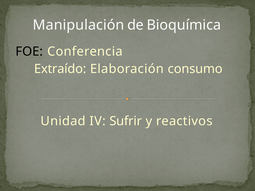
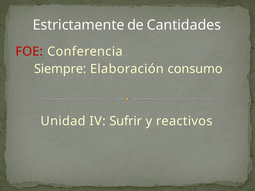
Manipulación: Manipulación -> Estrictamente
Bioquímica: Bioquímica -> Cantidades
FOE colour: black -> red
Extraído: Extraído -> Siempre
